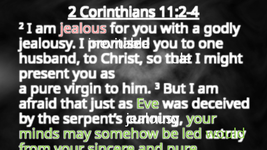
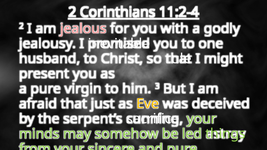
Eve colour: light green -> yellow
serpent’s jealousy: jealousy -> sacrifice
would: would -> things
